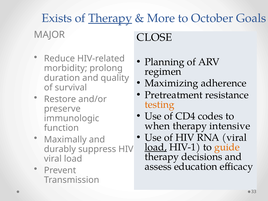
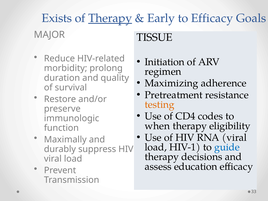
More: More -> Early
to October: October -> Efficacy
CLOSE: CLOSE -> TISSUE
Planning: Planning -> Initiation
intensive: intensive -> eligibility
load at (156, 147) underline: present -> none
guide colour: orange -> blue
